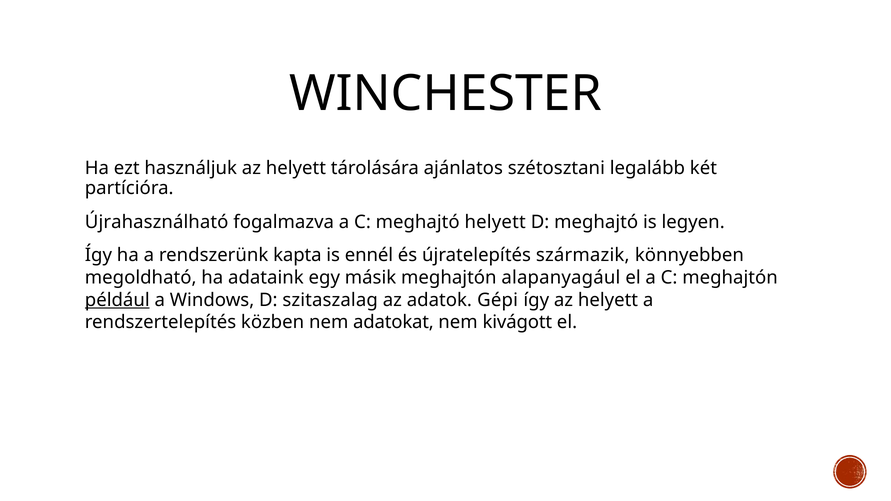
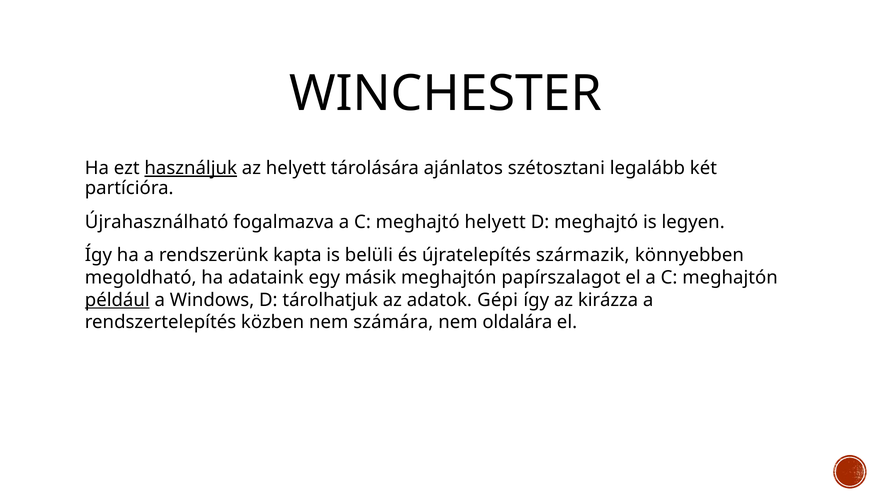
használjuk underline: none -> present
ennél: ennél -> belüli
alapanyagául: alapanyagául -> papírszalagot
szitaszalag: szitaszalag -> tárolhatjuk
így az helyett: helyett -> kirázza
adatokat: adatokat -> számára
kivágott: kivágott -> oldalára
